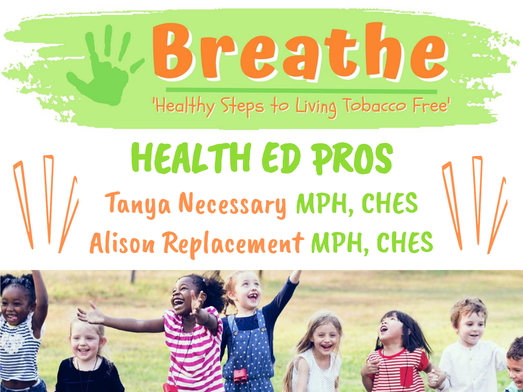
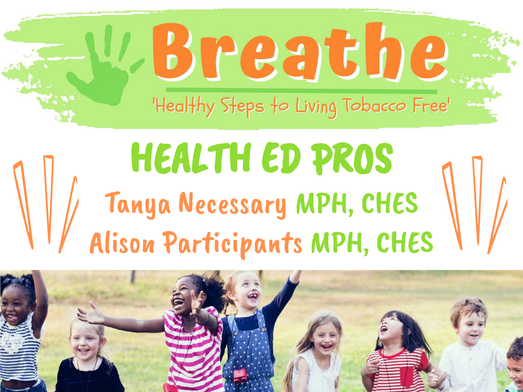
Replacement: Replacement -> Participants
